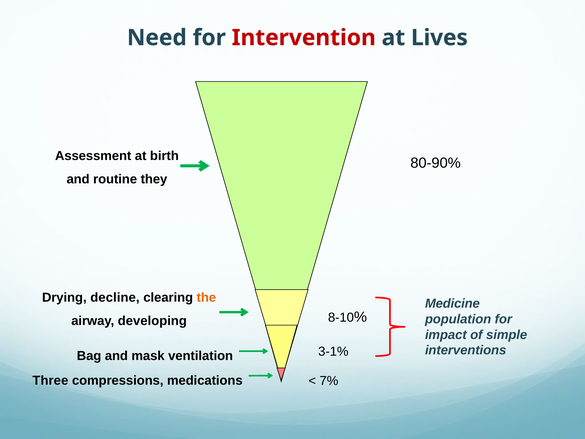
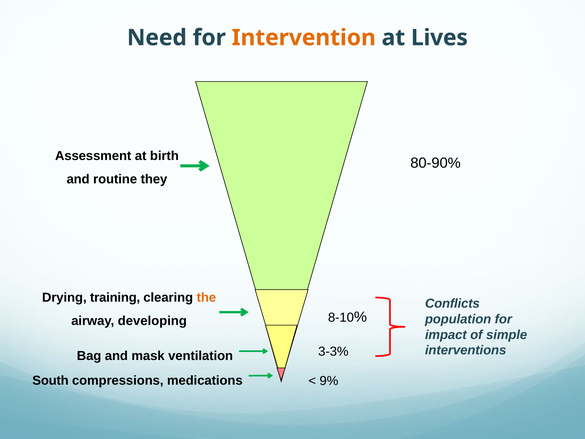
Intervention colour: red -> orange
decline: decline -> training
Medicine: Medicine -> Conflicts
3-1%: 3-1% -> 3-3%
Three: Three -> South
7%: 7% -> 9%
